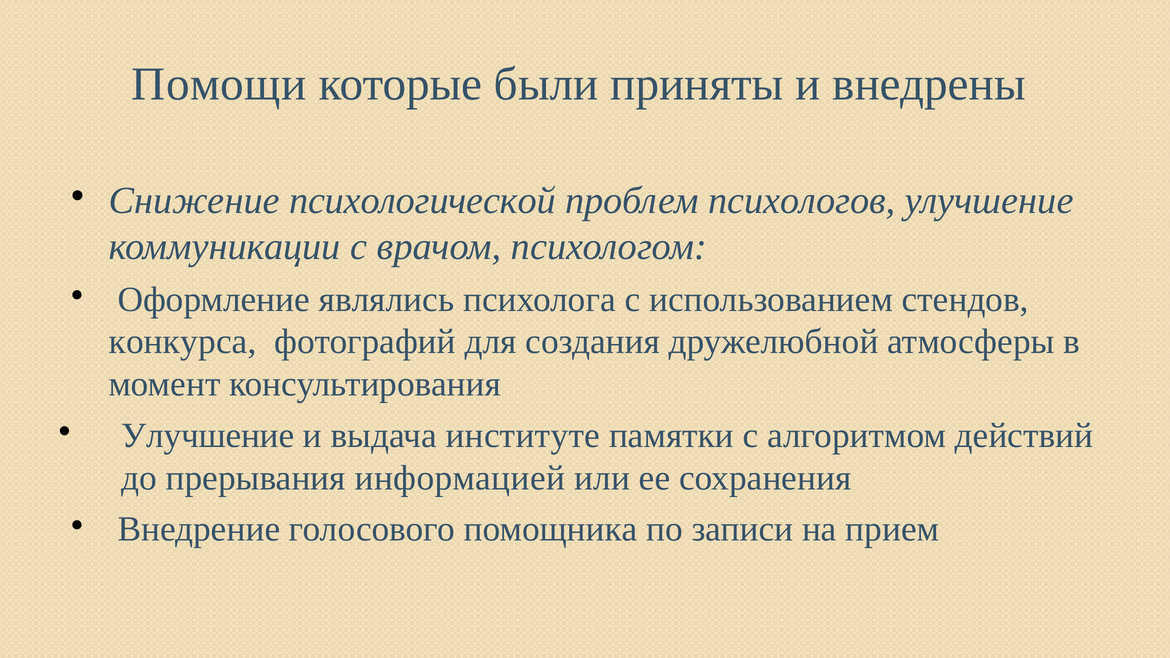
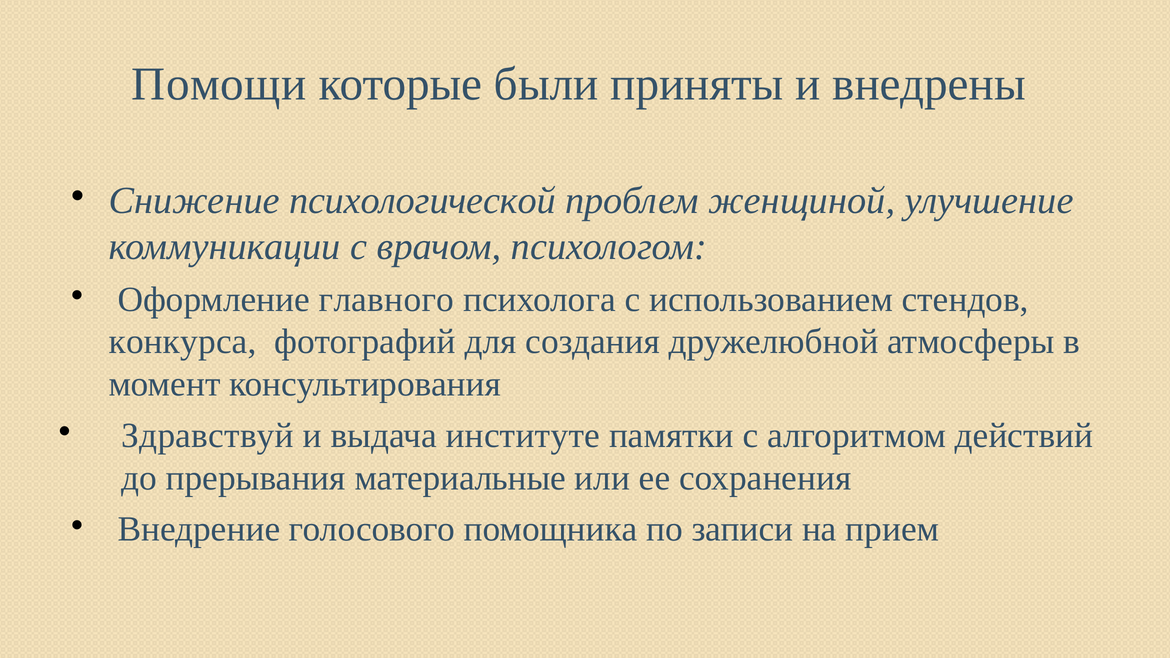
психологов: психологов -> женщиной
являлись: являлись -> главного
Улучшение at (208, 436): Улучшение -> Здравствуй
информацией: информацией -> материальные
